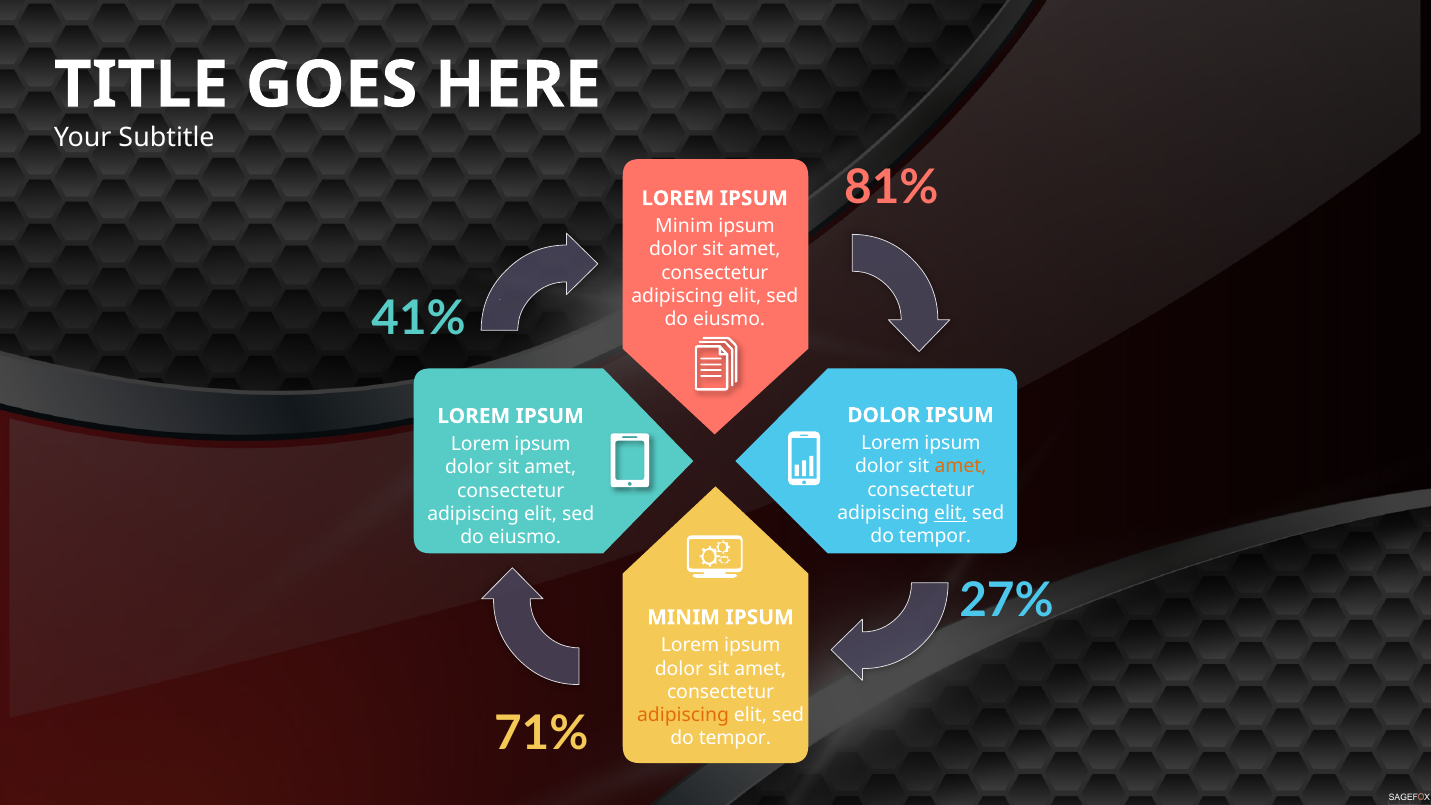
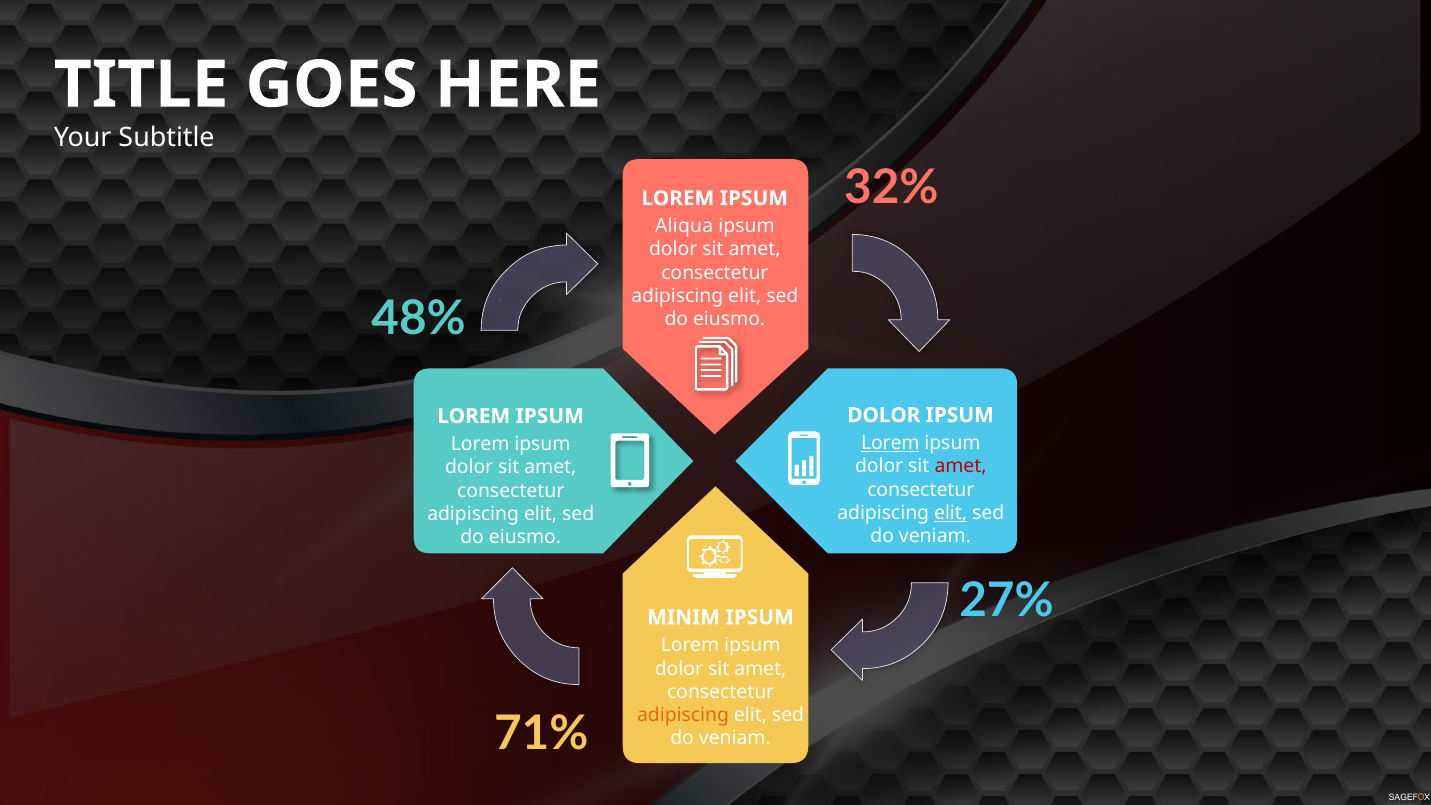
81%: 81% -> 32%
Minim at (684, 226): Minim -> Aliqua
41%: 41% -> 48%
Lorem at (890, 443) underline: none -> present
amet at (960, 466) colour: orange -> red
tempor at (935, 536): tempor -> veniam
tempor at (735, 738): tempor -> veniam
